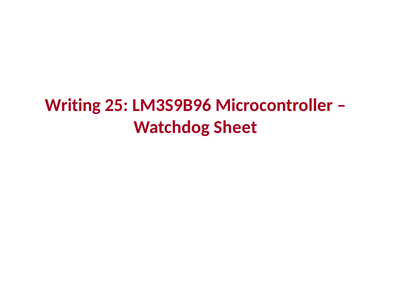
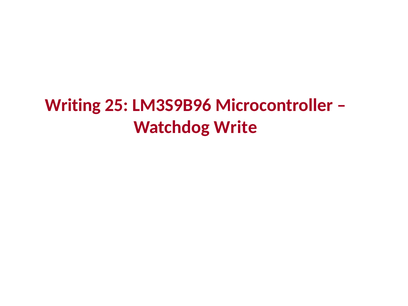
Sheet: Sheet -> Write
